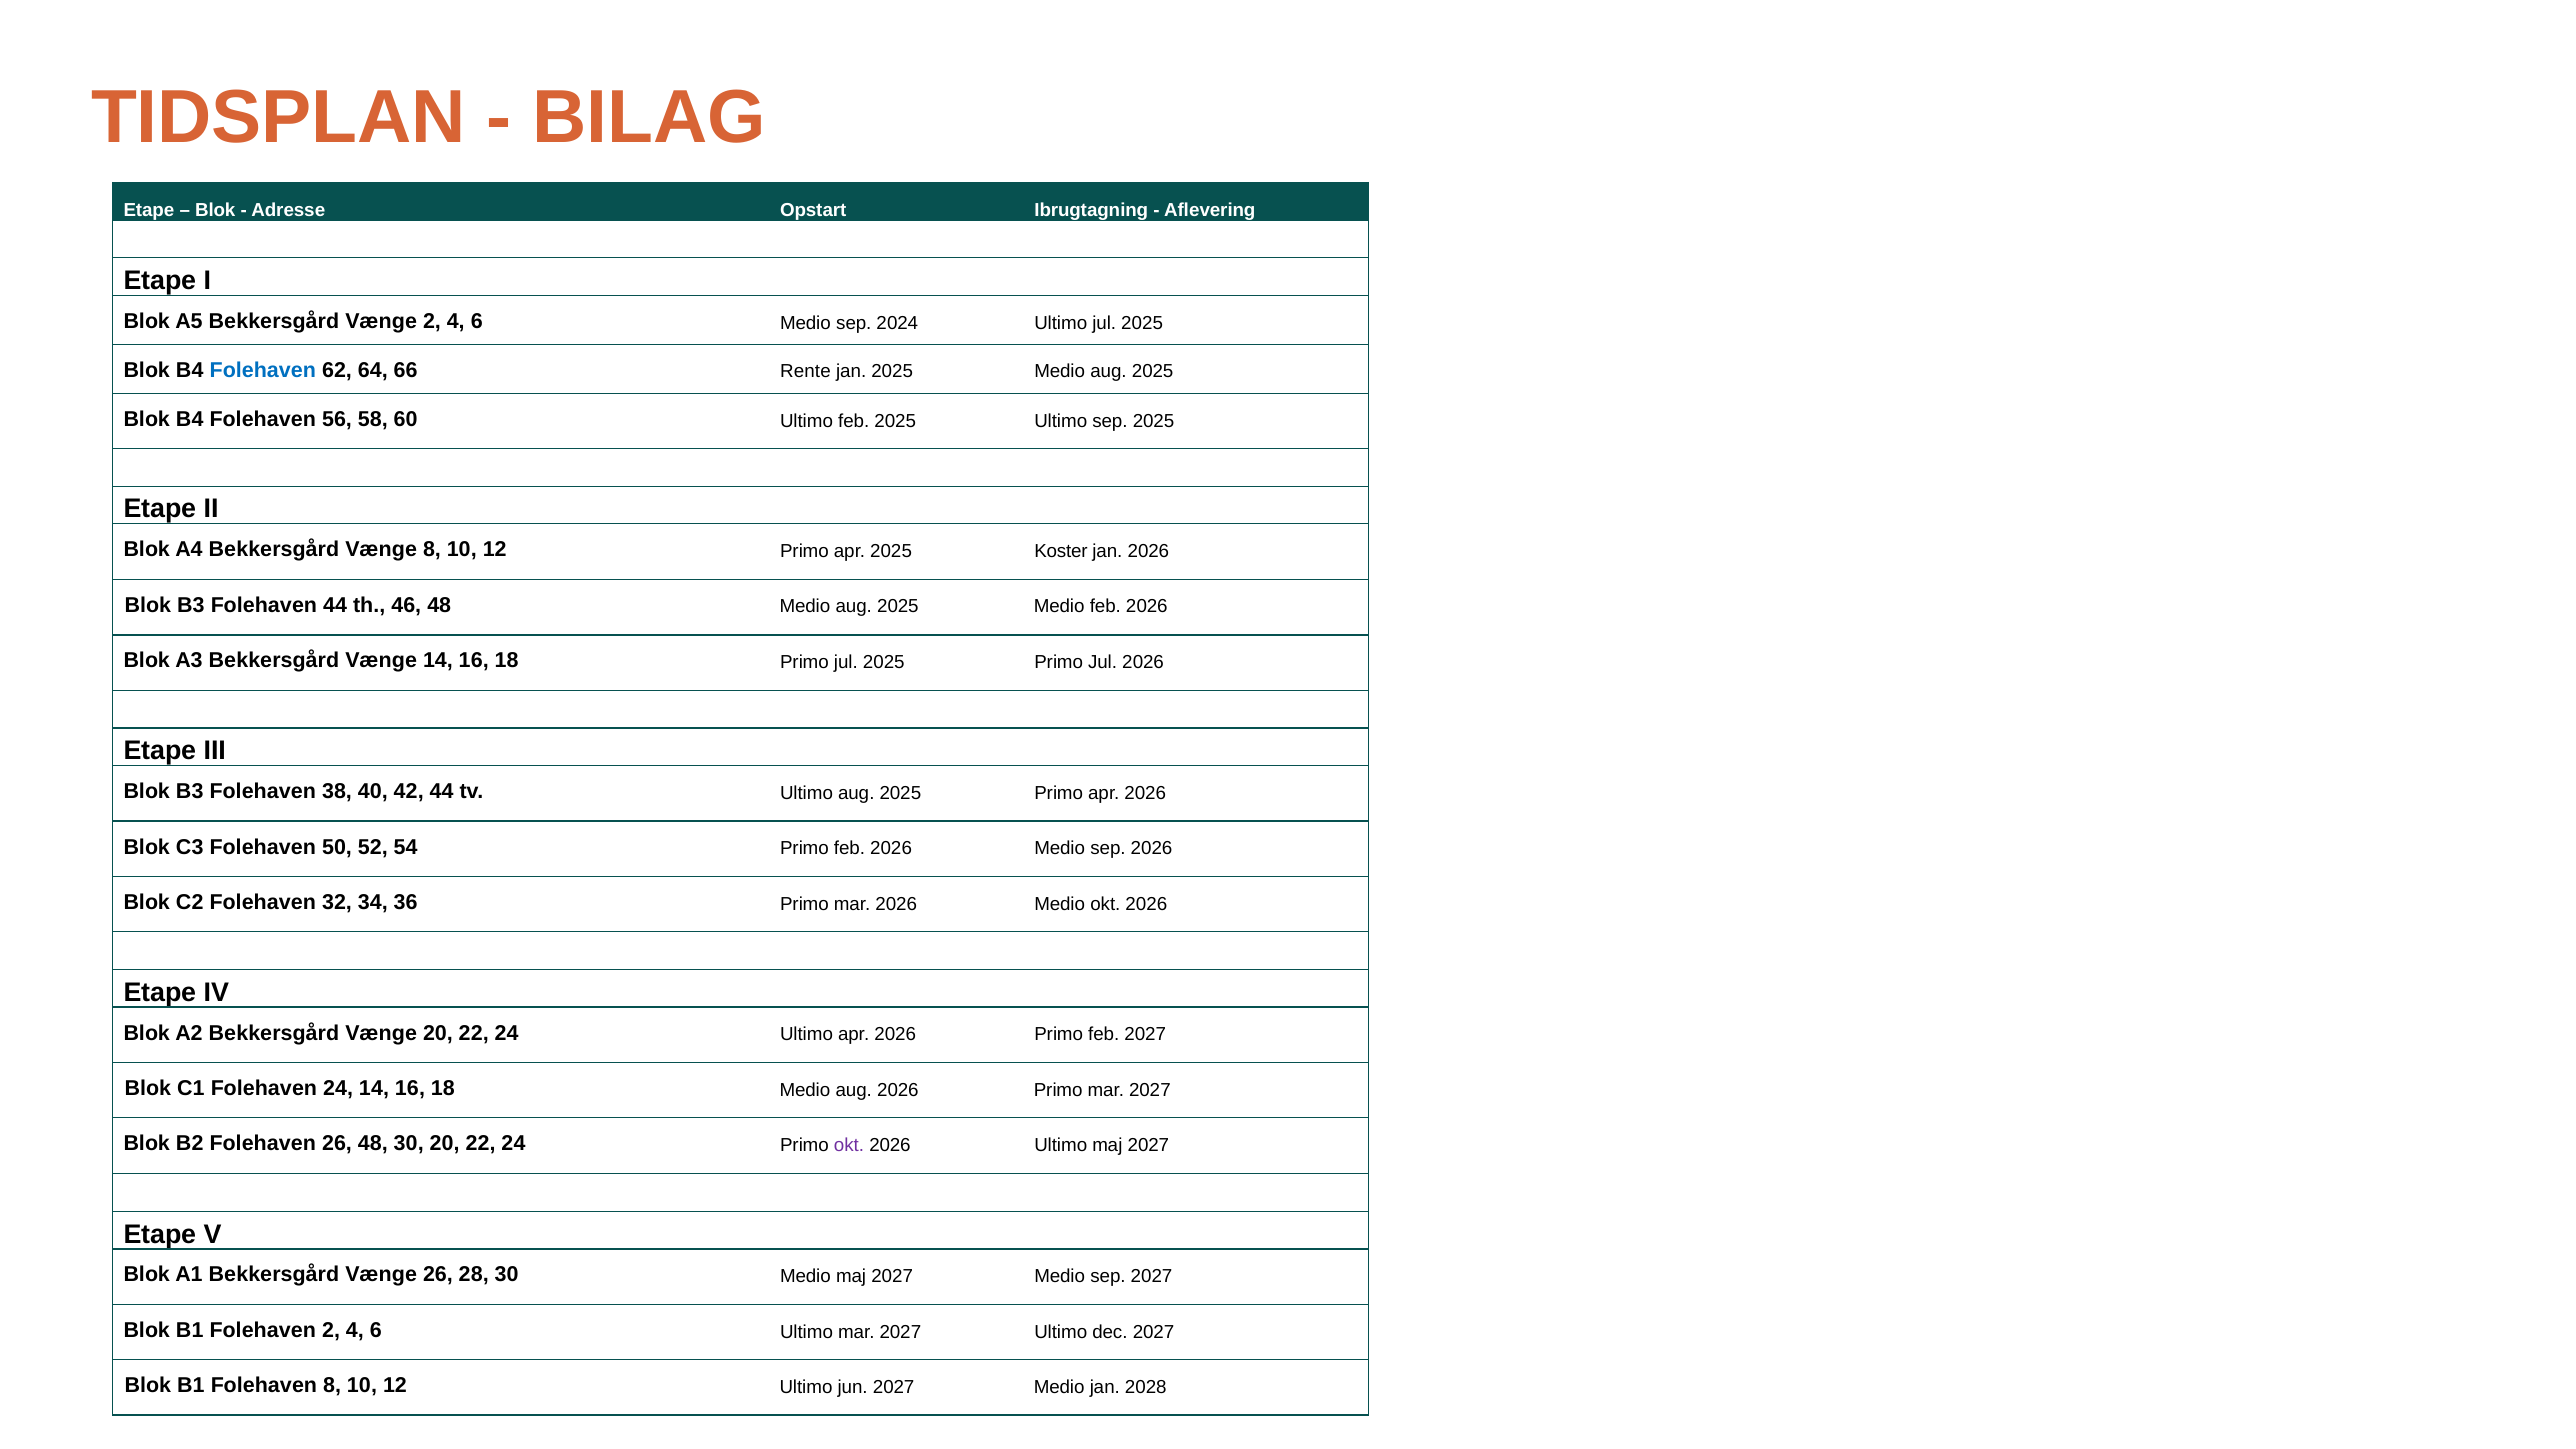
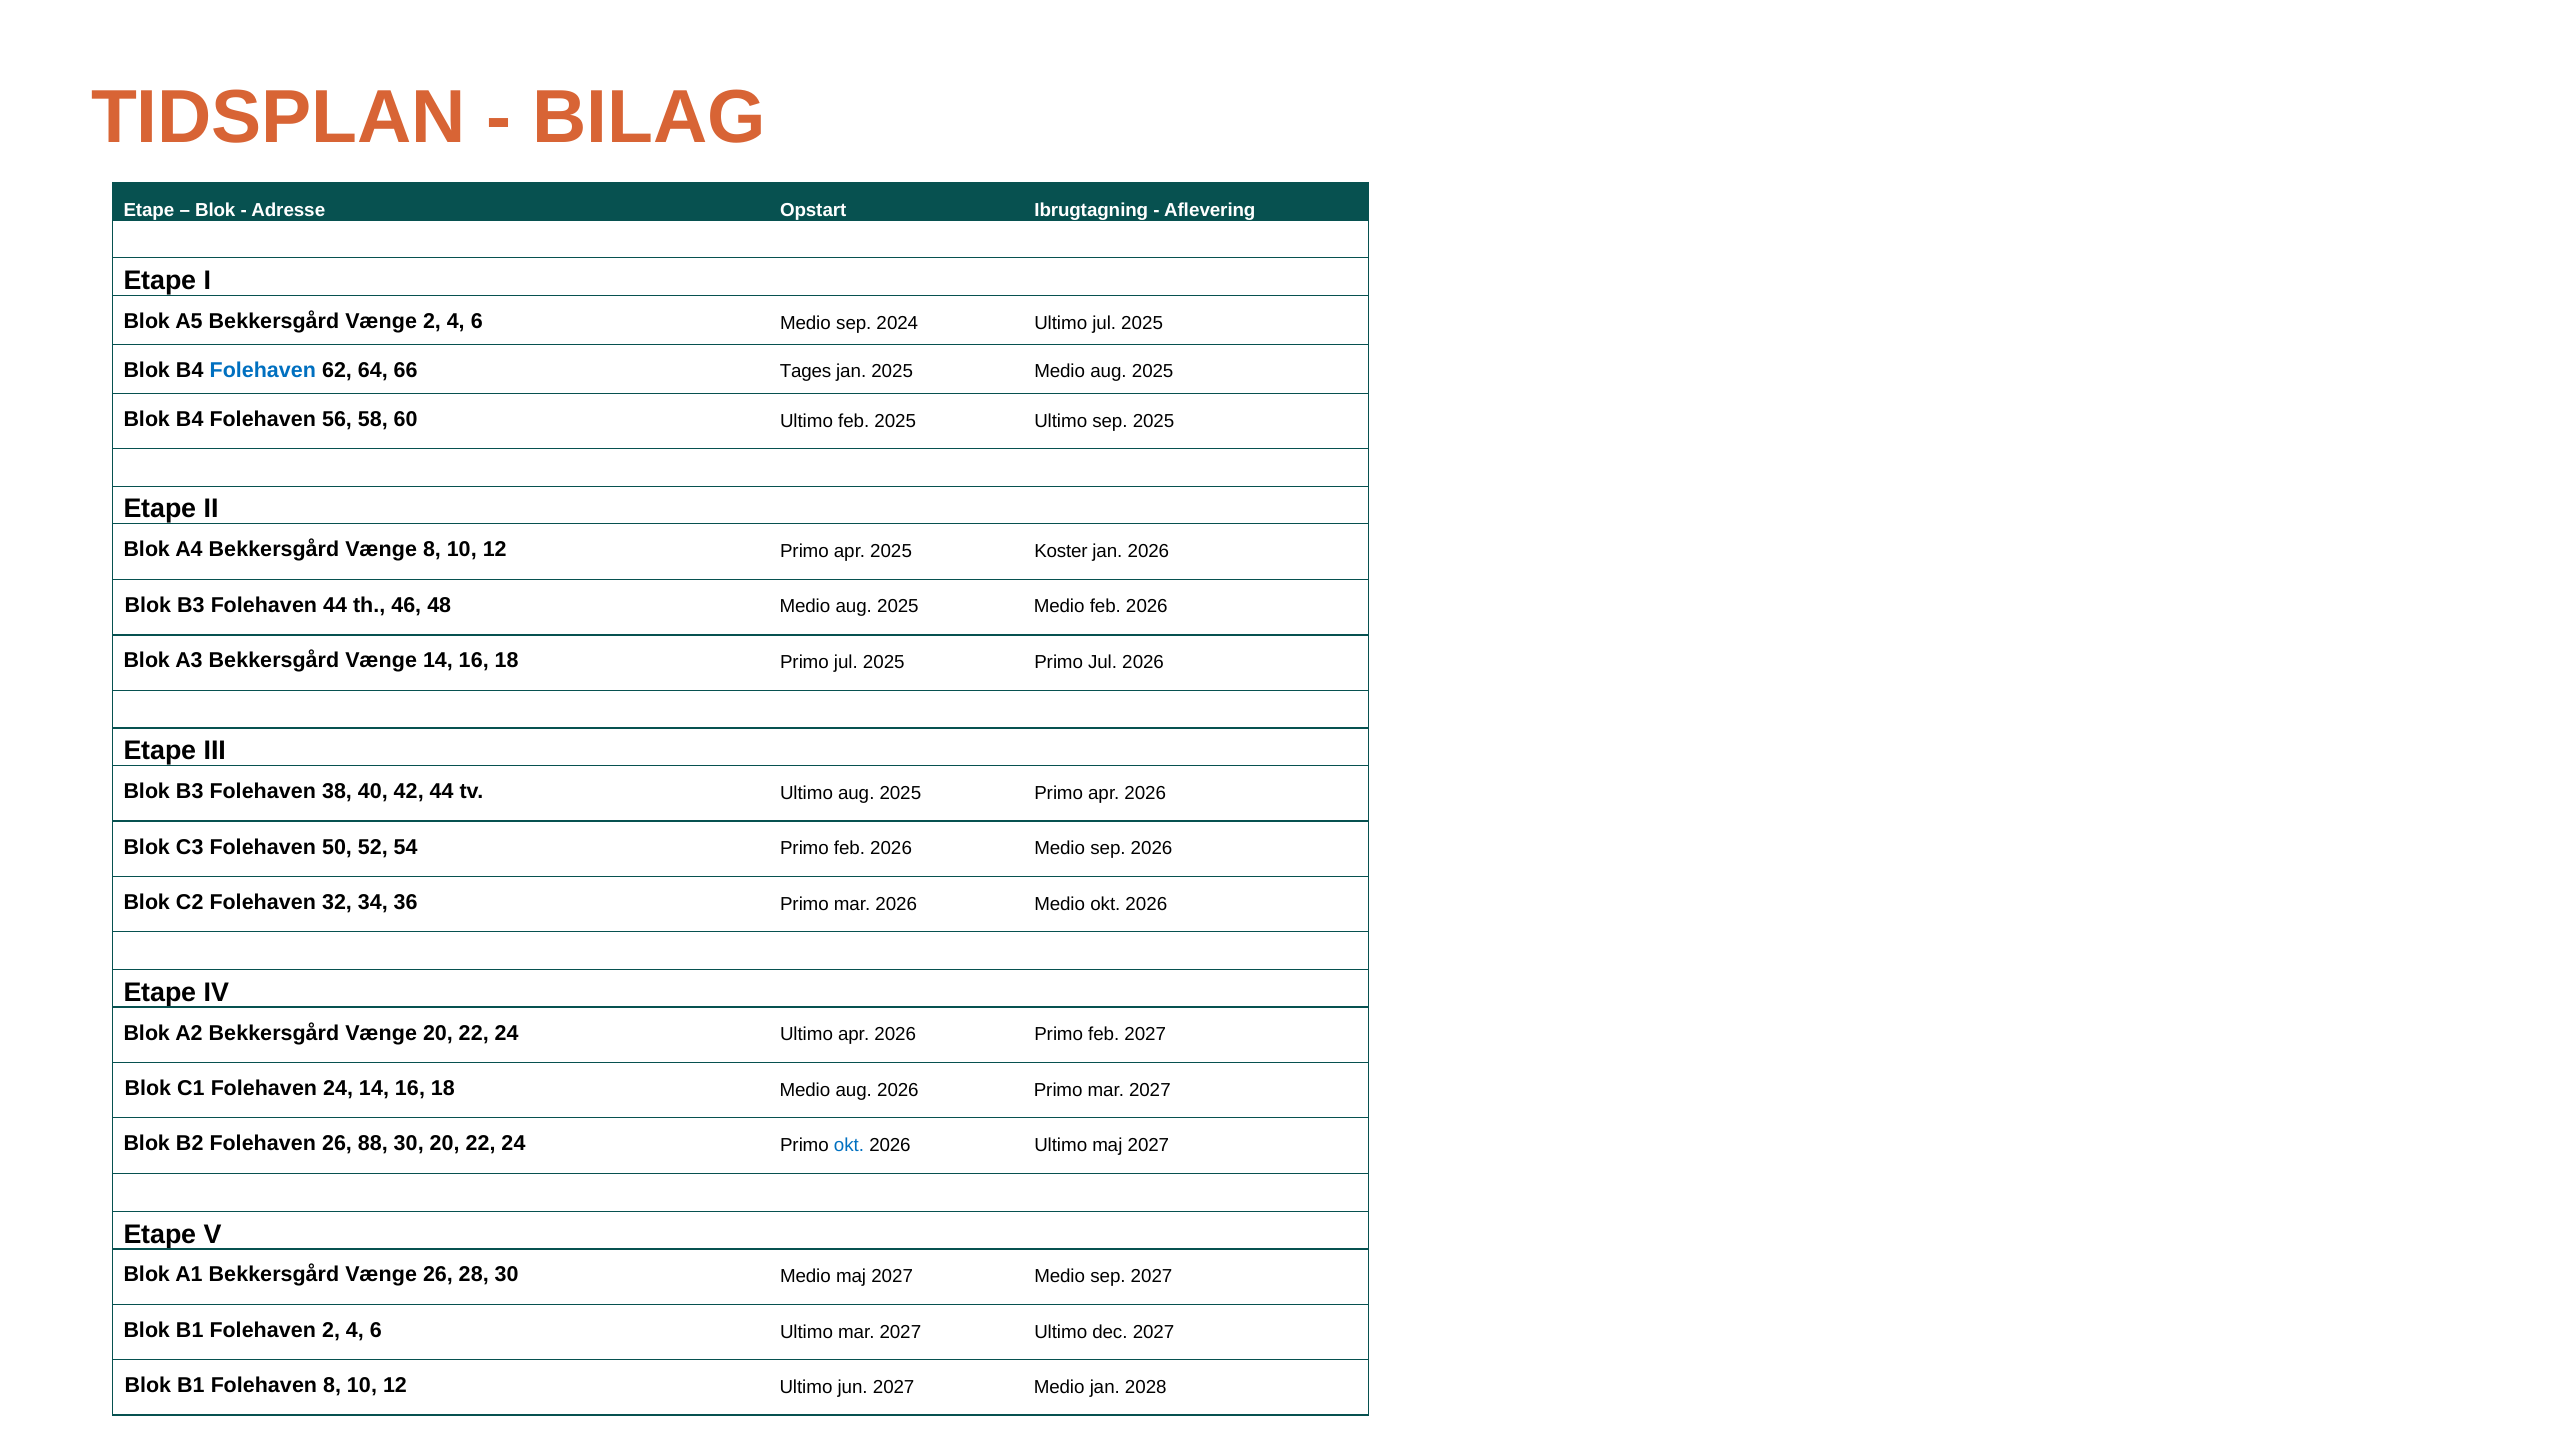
Rente: Rente -> Tages
26 48: 48 -> 88
okt at (849, 1145) colour: purple -> blue
